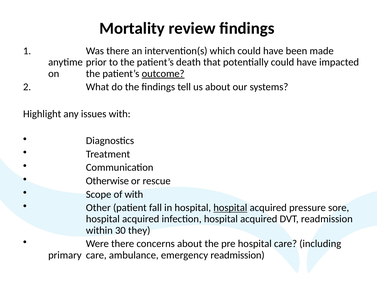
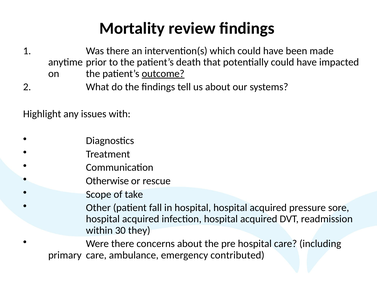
of with: with -> take
hospital at (230, 208) underline: present -> none
emergency readmission: readmission -> contributed
